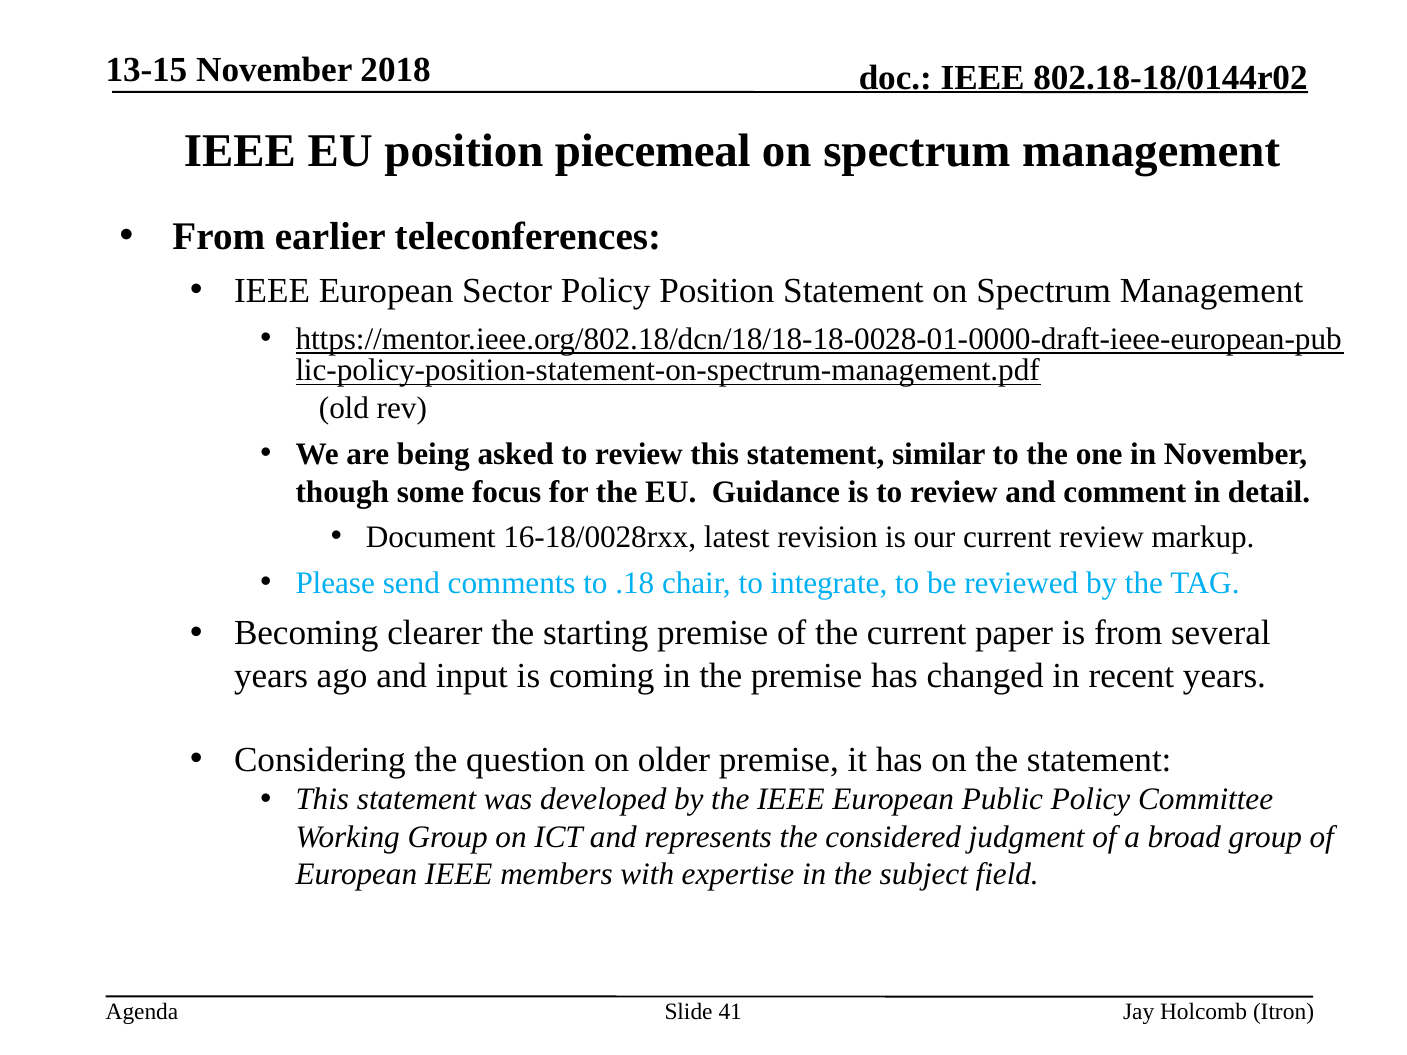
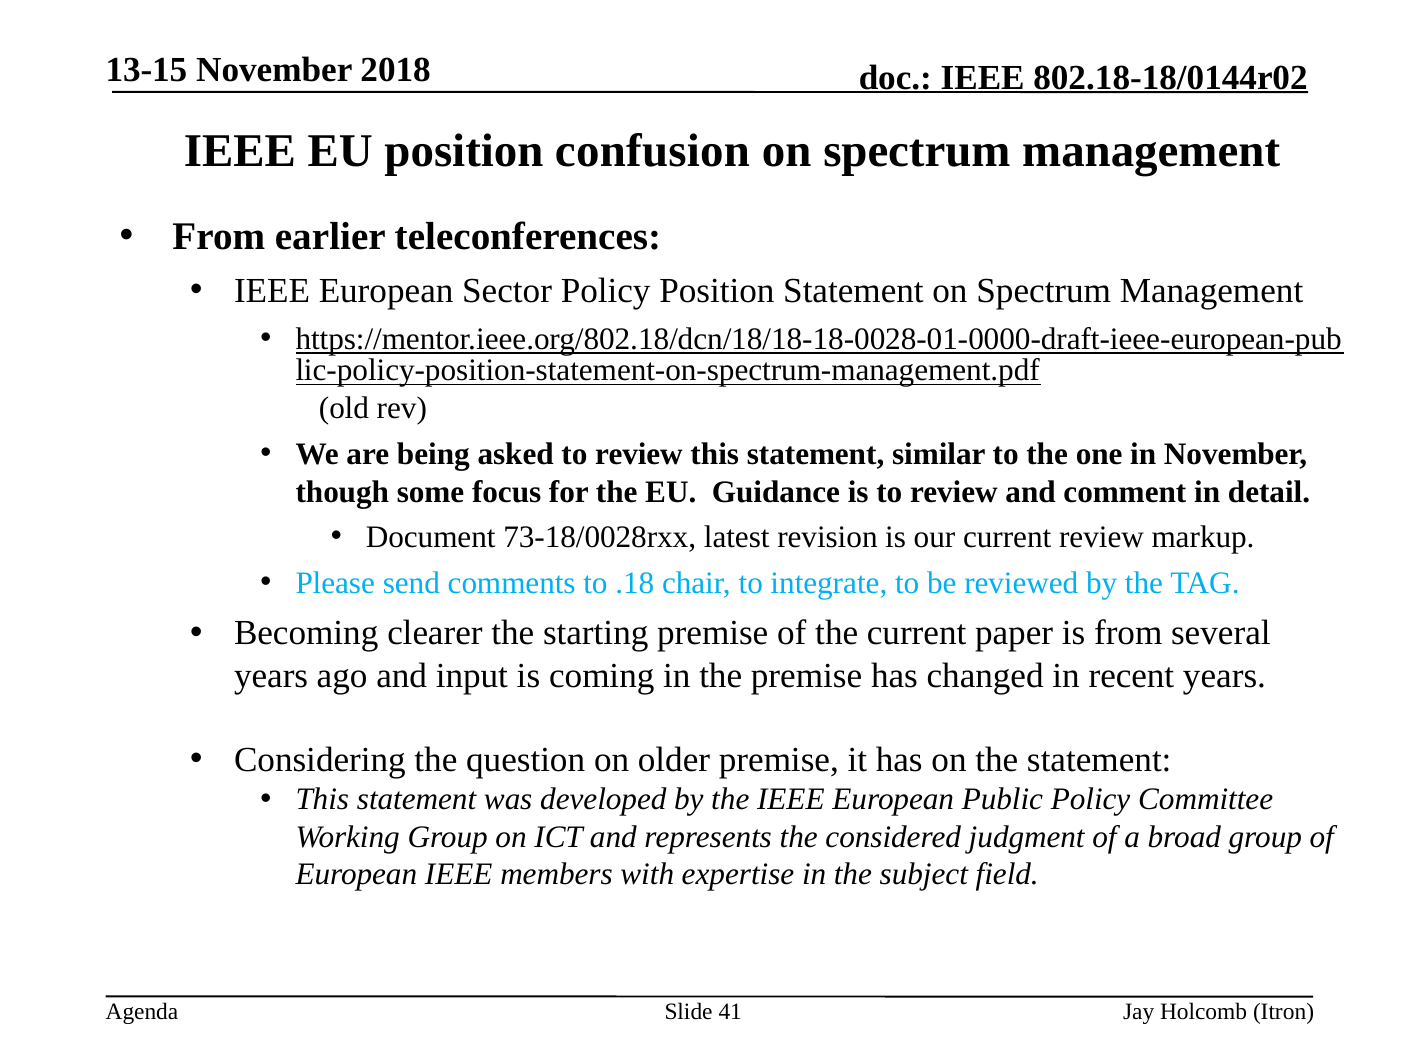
piecemeal: piecemeal -> confusion
16-18/0028rxx: 16-18/0028rxx -> 73-18/0028rxx
